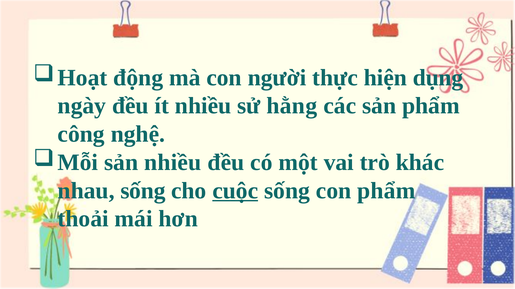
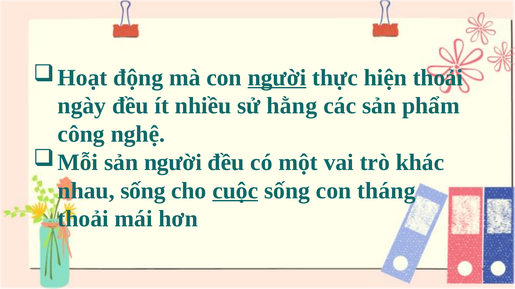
người at (277, 78) underline: none -> present
hiện dụng: dụng -> thoải
sản nhiều: nhiều -> người
con phẩm: phẩm -> tháng
